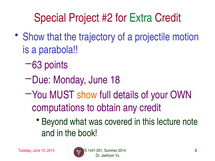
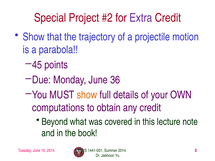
Extra colour: green -> purple
63: 63 -> 45
18: 18 -> 36
